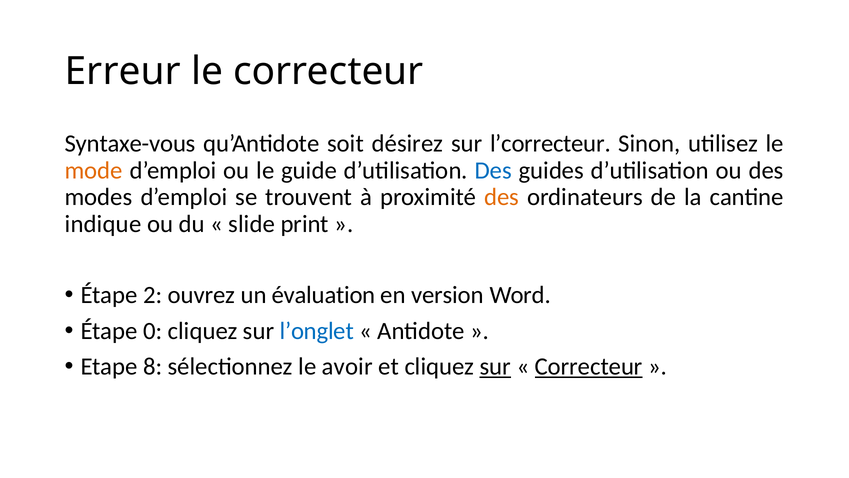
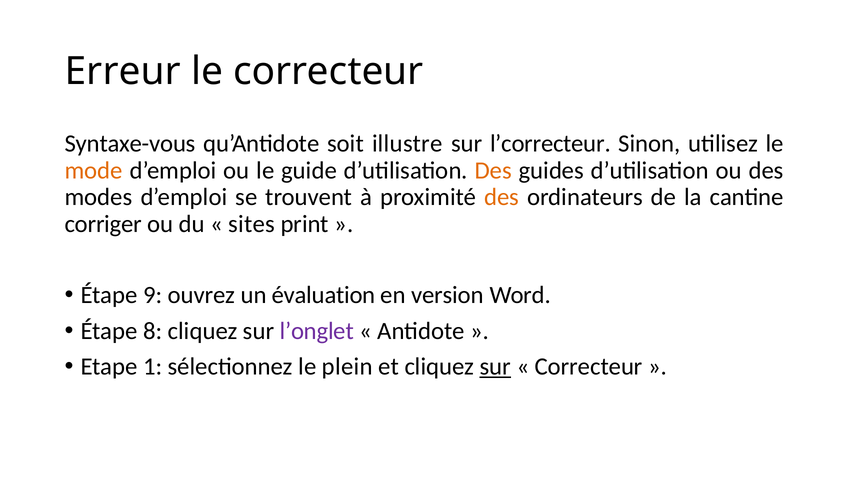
désirez: désirez -> illustre
Des at (493, 170) colour: blue -> orange
indique: indique -> corriger
slide: slide -> sites
2: 2 -> 9
0: 0 -> 8
l’onglet colour: blue -> purple
8: 8 -> 1
avoir: avoir -> plein
Correcteur at (589, 366) underline: present -> none
